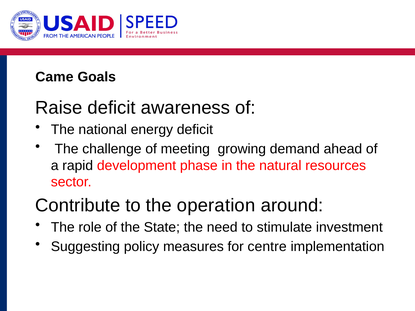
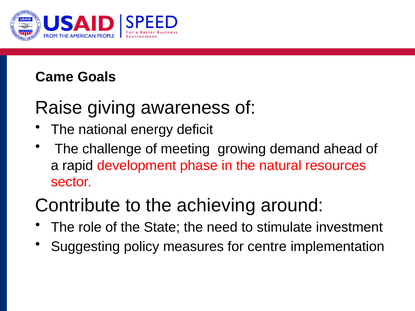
Raise deficit: deficit -> giving
operation: operation -> achieving
